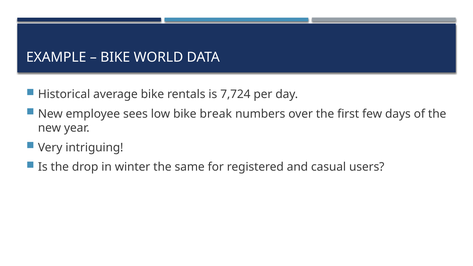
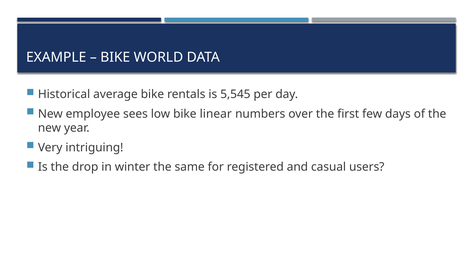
7,724: 7,724 -> 5,545
break: break -> linear
